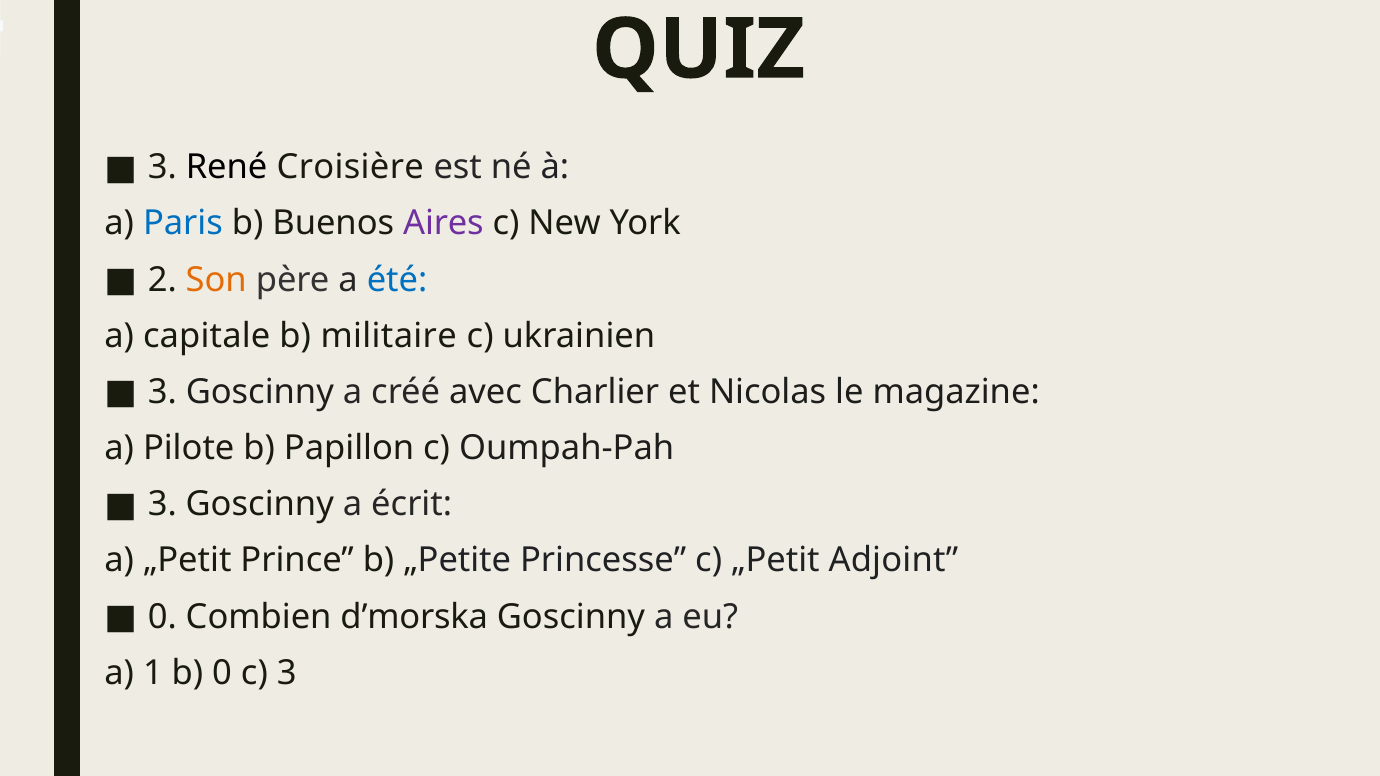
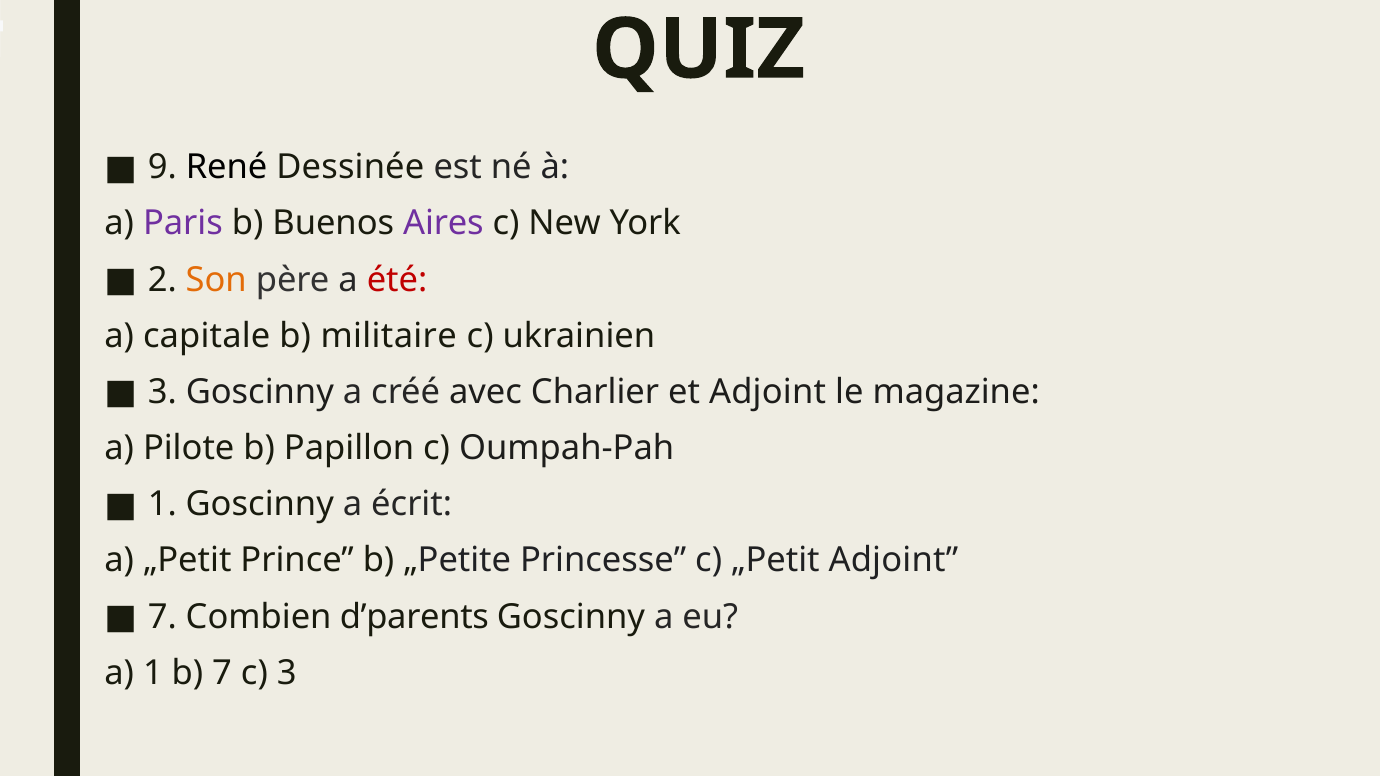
3 at (162, 167): 3 -> 9
Croisière: Croisière -> Dessinée
Paris colour: blue -> purple
été colour: blue -> red
et Nicolas: Nicolas -> Adjoint
3 at (162, 504): 3 -> 1
0 at (162, 617): 0 -> 7
d’morska: d’morska -> d’parents
b 0: 0 -> 7
